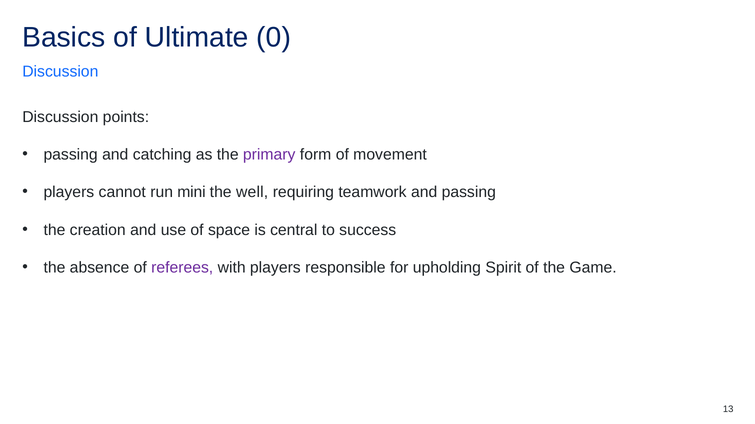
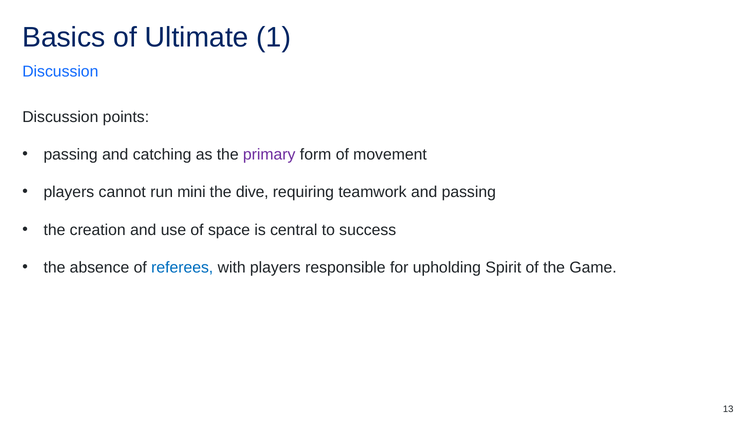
0: 0 -> 1
well: well -> dive
referees colour: purple -> blue
